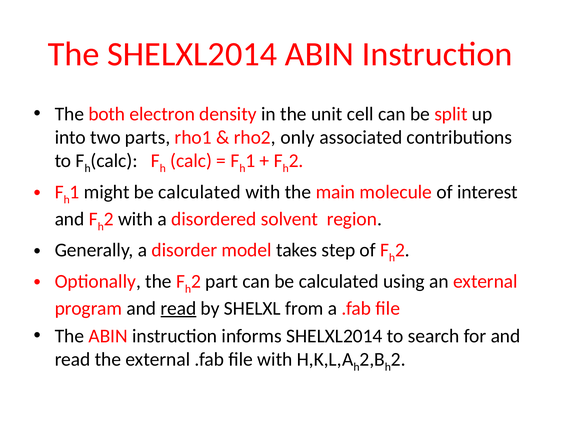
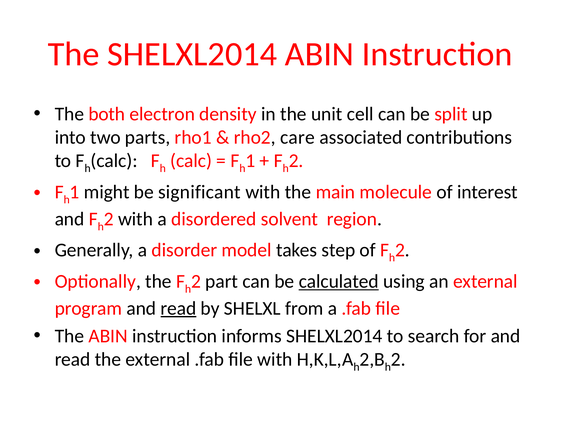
only: only -> care
might be calculated: calculated -> significant
calculated at (339, 281) underline: none -> present
